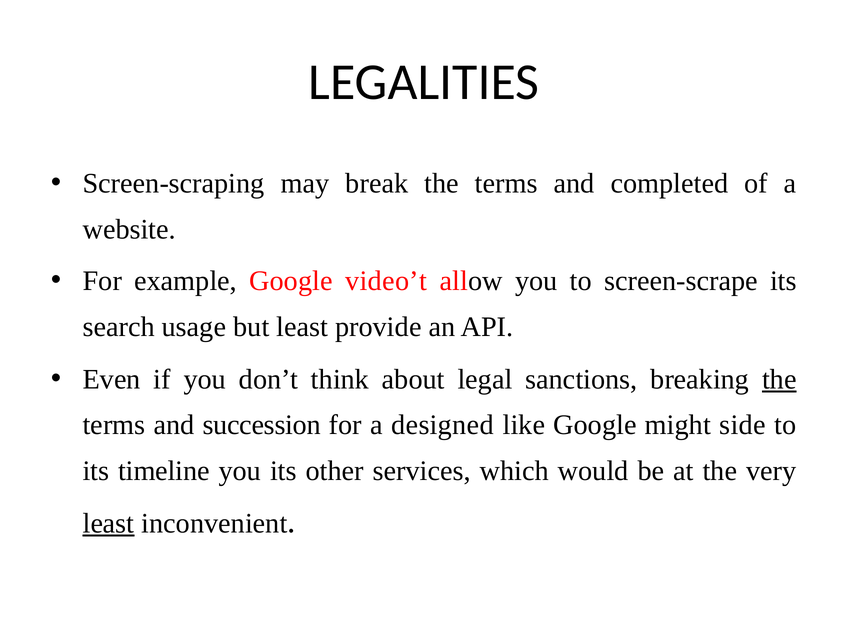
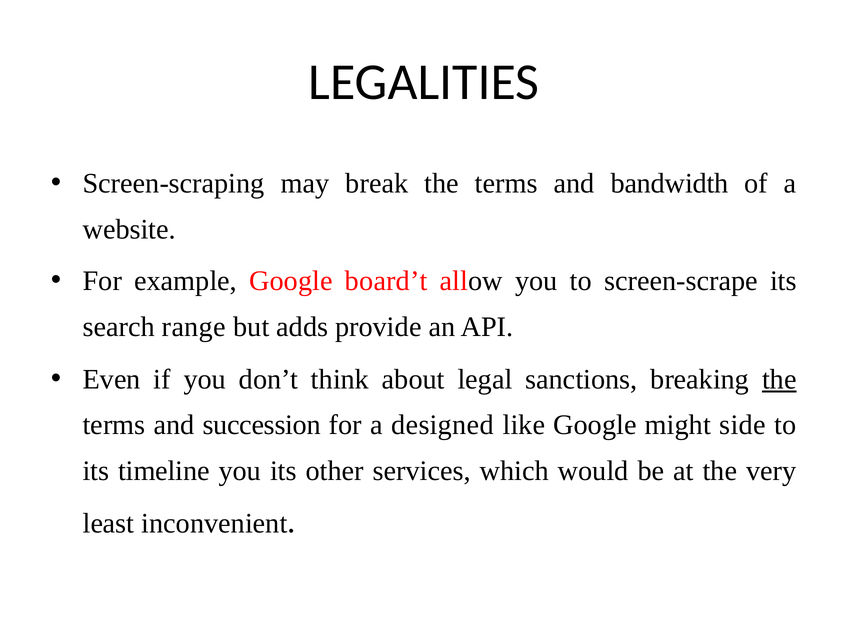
completed: completed -> bandwidth
video’t: video’t -> board’t
usage: usage -> range
but least: least -> adds
least at (108, 523) underline: present -> none
